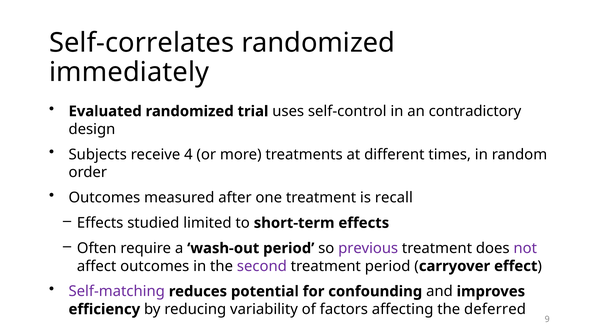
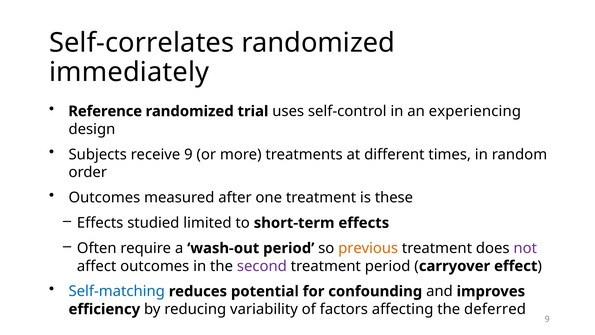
Evaluated: Evaluated -> Reference
contradictory: contradictory -> experiencing
receive 4: 4 -> 9
recall: recall -> these
previous colour: purple -> orange
Self-matching colour: purple -> blue
